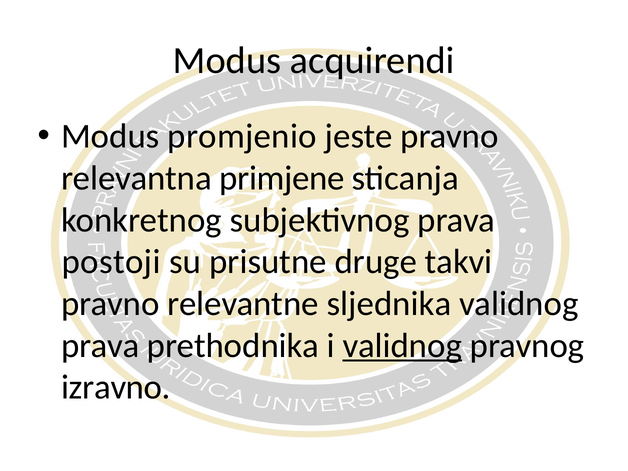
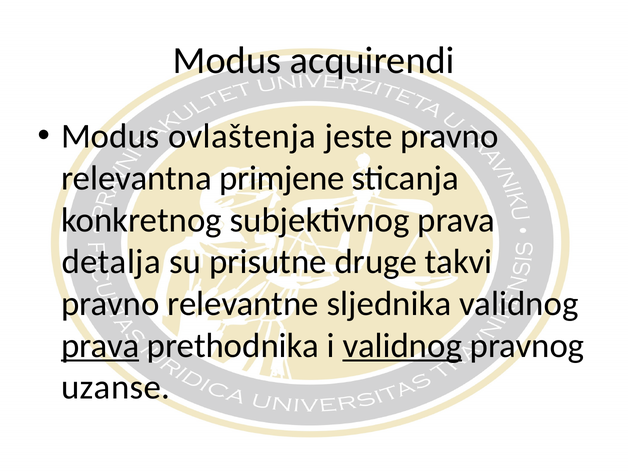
promjenio: promjenio -> ovlaštenja
postoji: postoji -> detalja
prava at (100, 346) underline: none -> present
izravno: izravno -> uzanse
